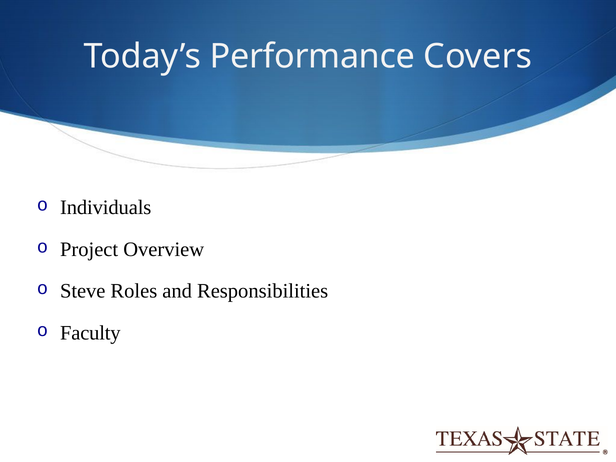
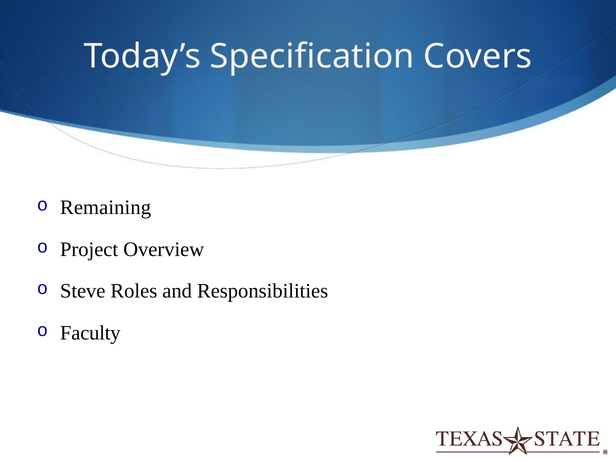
Performance: Performance -> Specification
Individuals: Individuals -> Remaining
